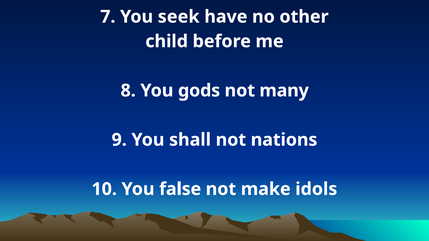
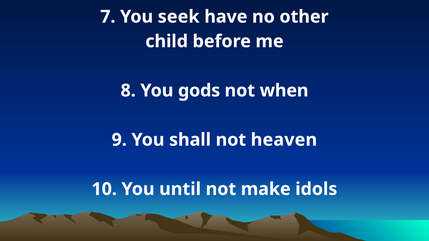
many: many -> when
nations: nations -> heaven
false: false -> until
